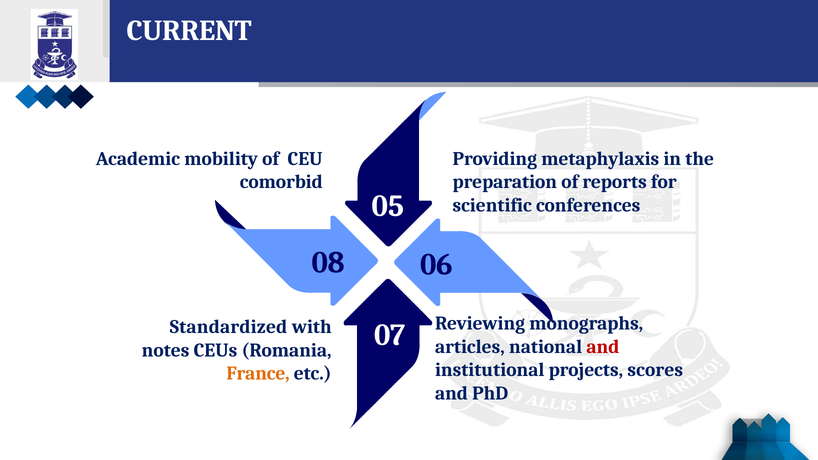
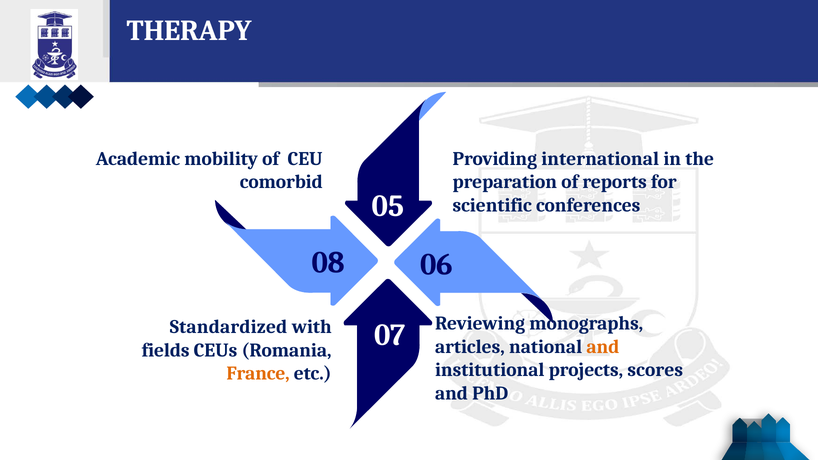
CURRENT: CURRENT -> THERAPY
metaphylaxis: metaphylaxis -> international
and at (603, 347) colour: red -> orange
notes: notes -> fields
